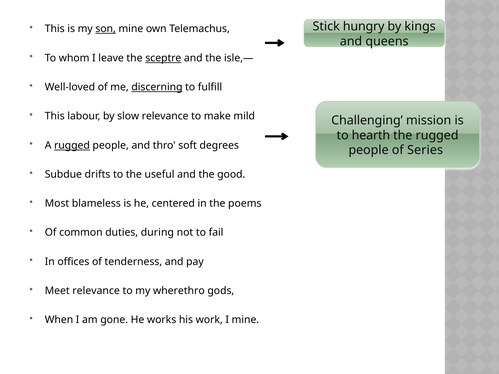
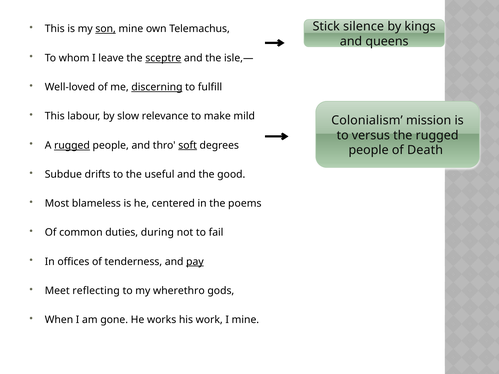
hungry: hungry -> silence
Challenging: Challenging -> Colonialism
hearth: hearth -> versus
soft underline: none -> present
Series: Series -> Death
pay underline: none -> present
Meet relevance: relevance -> reflecting
